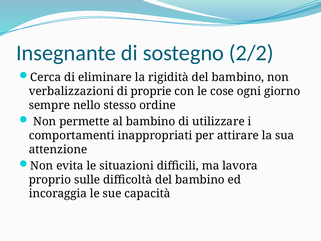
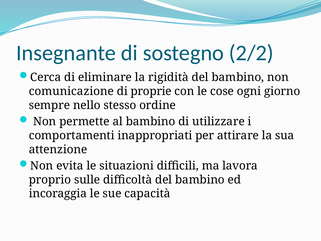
verbalizzazioni: verbalizzazioni -> comunicazione
